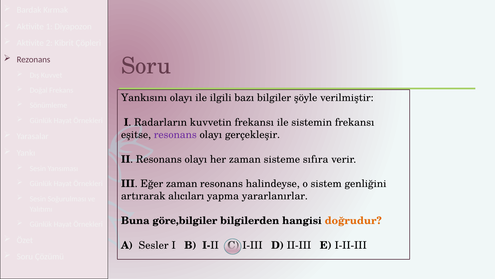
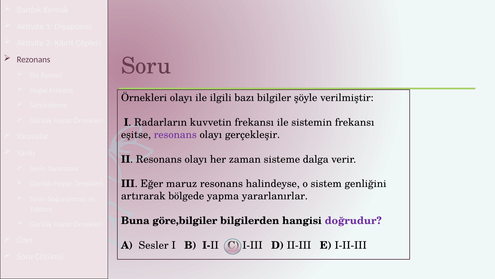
Yankısını at (144, 98): Yankısını -> Örnekleri
sıfıra: sıfıra -> dalga
Eğer zaman: zaman -> maruz
alıcıları: alıcıları -> bölgede
doğrudur colour: orange -> purple
